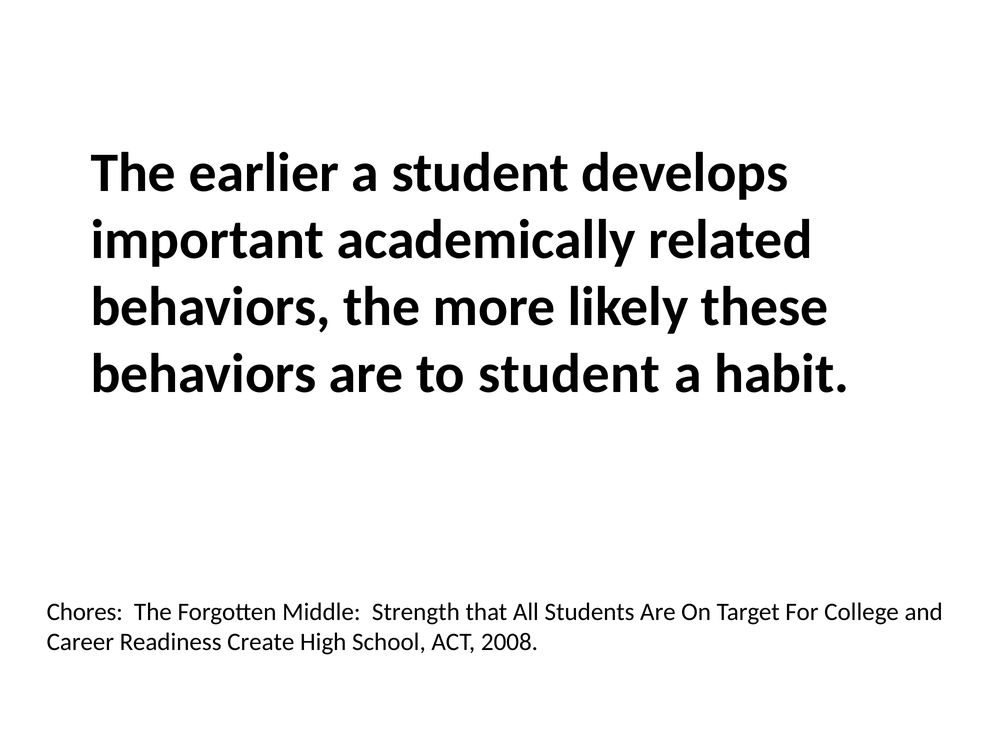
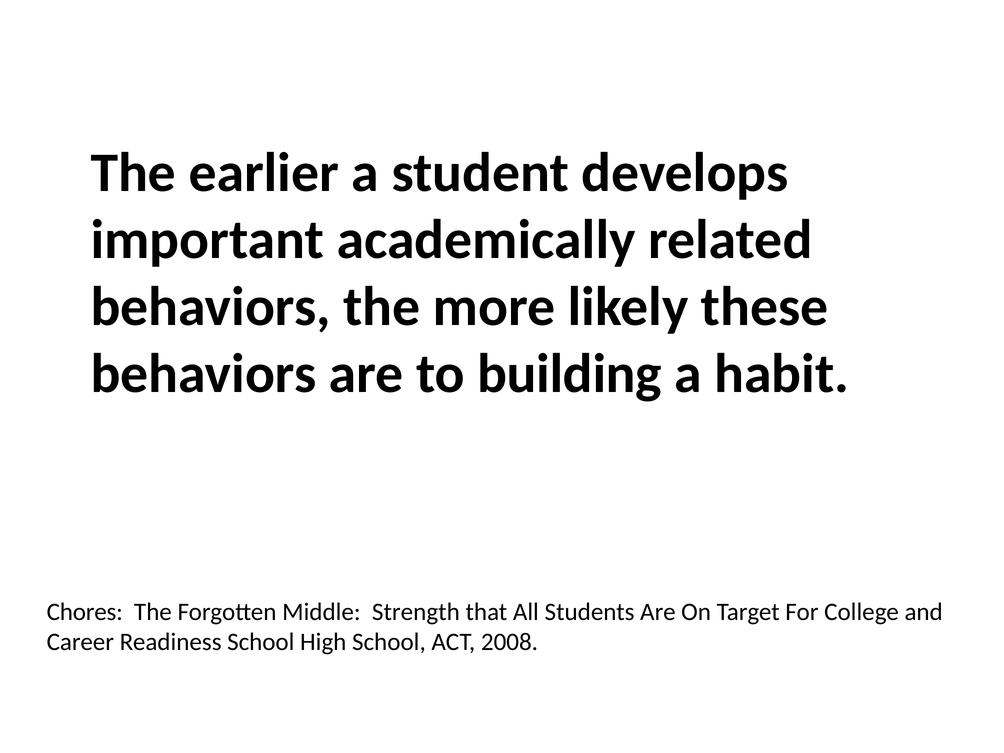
to student: student -> building
Readiness Create: Create -> School
